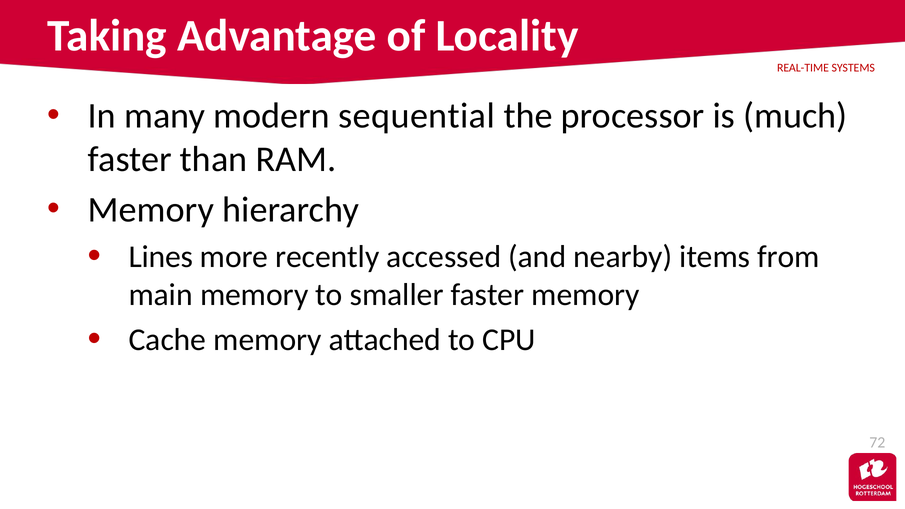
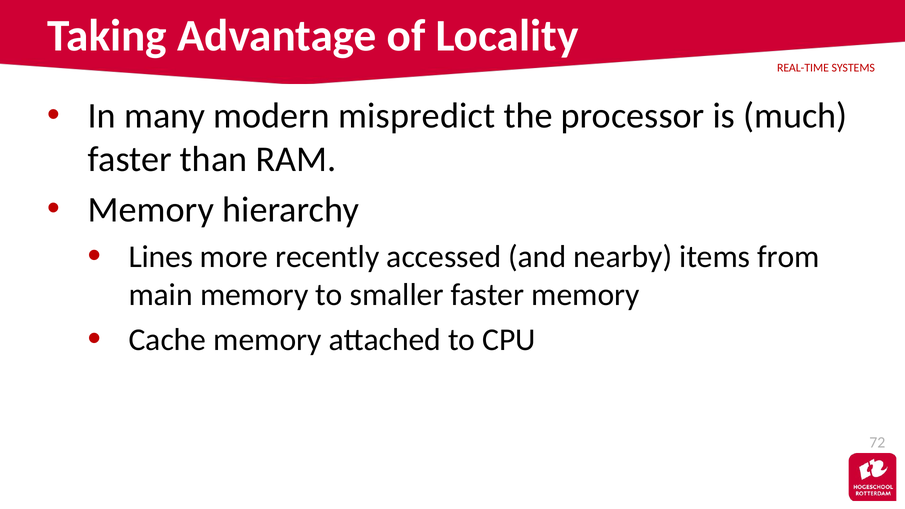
sequential: sequential -> mispredict
